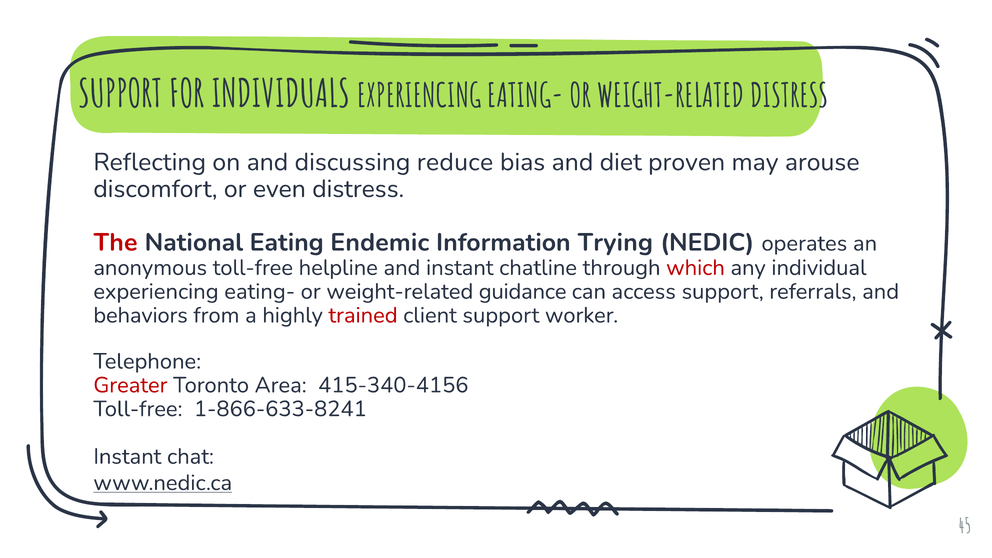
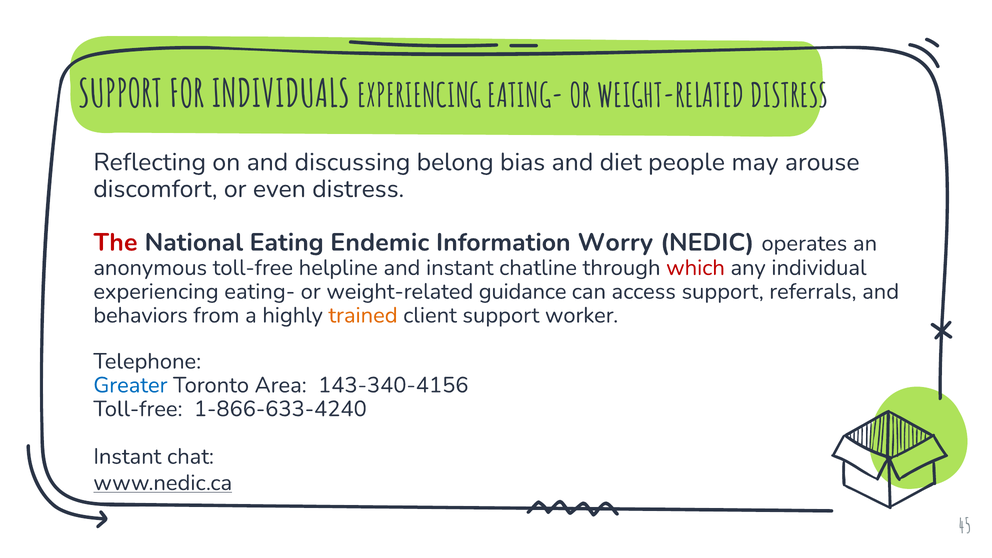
reduce: reduce -> belong
proven: proven -> people
Trying: Trying -> Worry
trained colour: red -> orange
Greater colour: red -> blue
415-340-4156: 415-340-4156 -> 143-340-4156
1-866-633-8241: 1-866-633-8241 -> 1-866-633-4240
